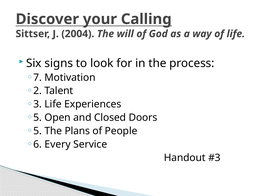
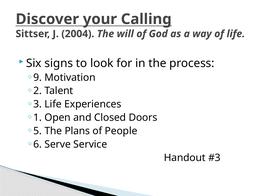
7: 7 -> 9
5 at (38, 117): 5 -> 1
Every: Every -> Serve
